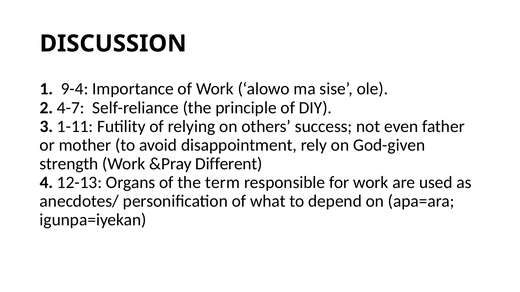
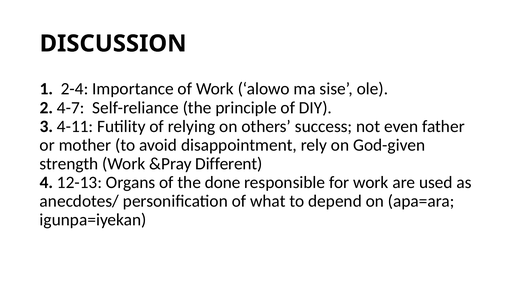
9-4: 9-4 -> 2-4
1-11: 1-11 -> 4-11
term: term -> done
